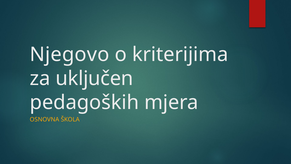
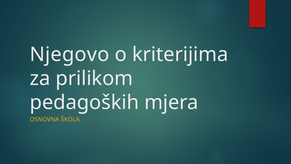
uključen: uključen -> prilikom
